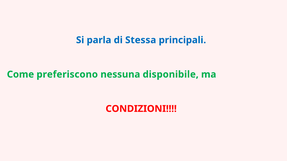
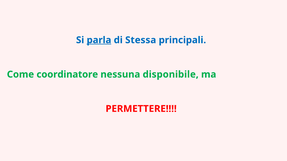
parla underline: none -> present
preferiscono: preferiscono -> coordinatore
CONDIZIONI: CONDIZIONI -> PERMETTERE
